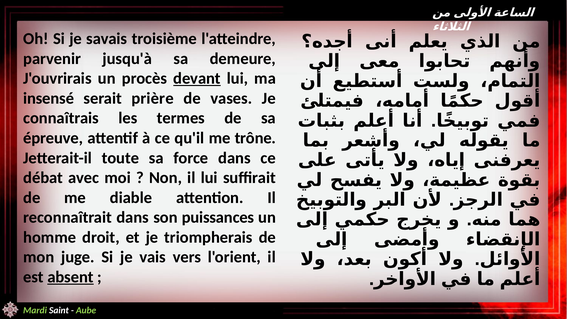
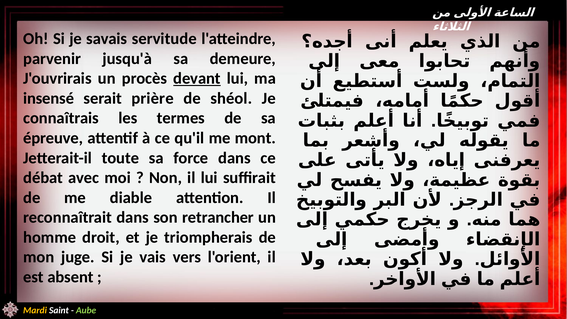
troisième: troisième -> servitude
vases: vases -> shéol
trône: trône -> mont
puissances: puissances -> retrancher
absent underline: present -> none
Mardi colour: light green -> yellow
